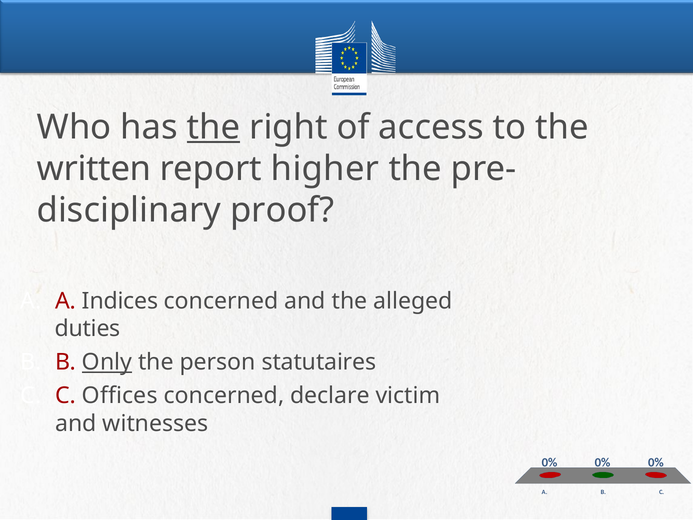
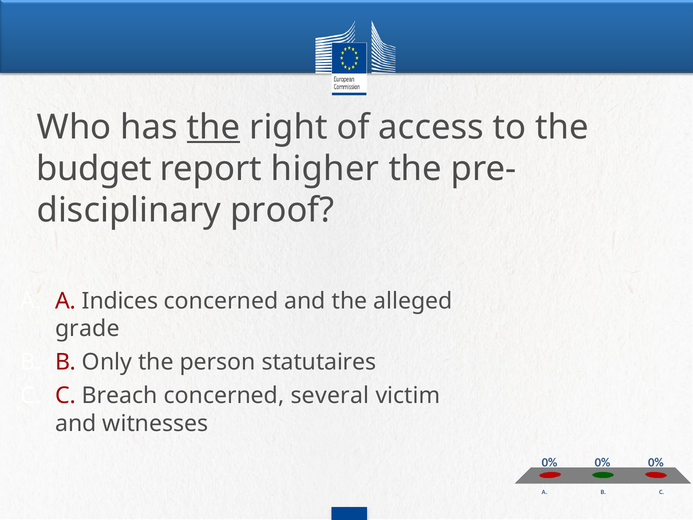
written: written -> budget
duties: duties -> grade
Only underline: present -> none
Offices: Offices -> Breach
declare: declare -> several
